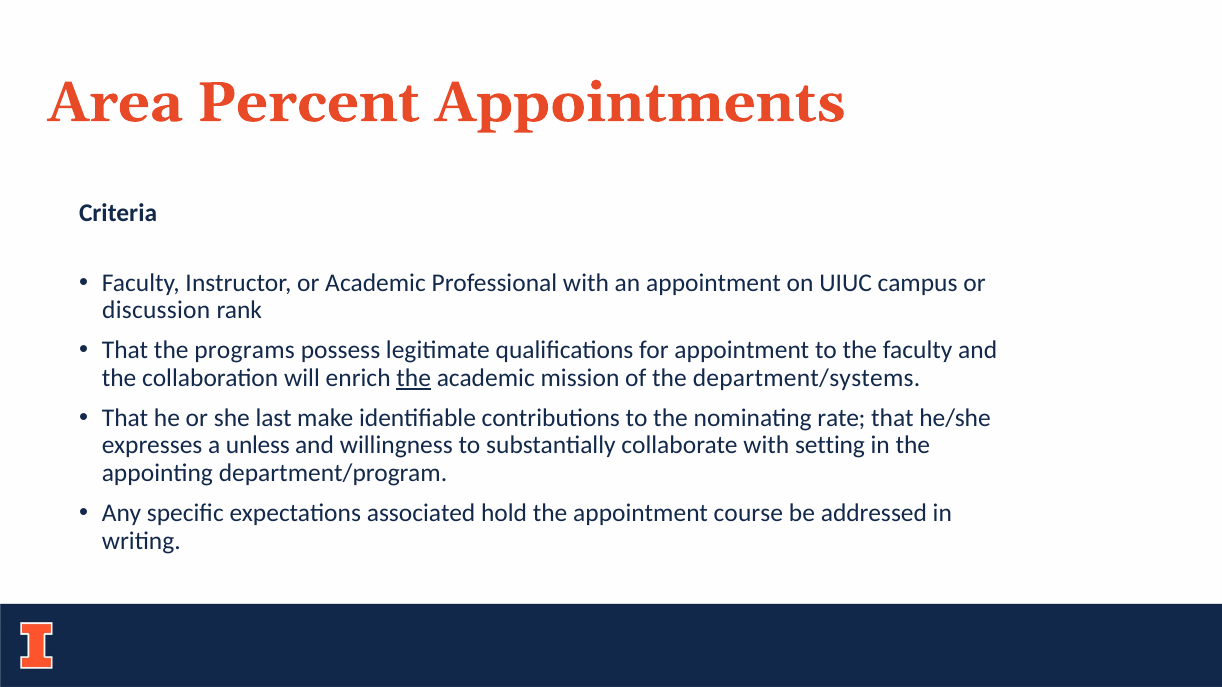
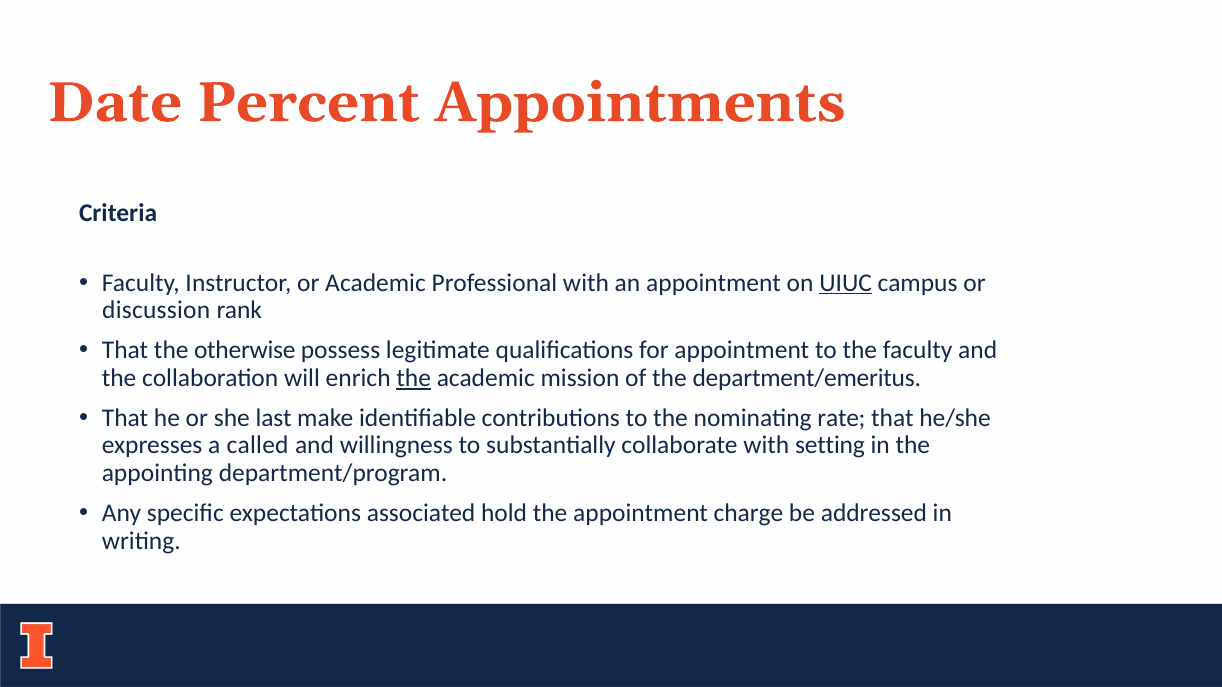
Area: Area -> Date
UIUC underline: none -> present
programs: programs -> otherwise
department/systems: department/systems -> department/emeritus
unless: unless -> called
course: course -> charge
